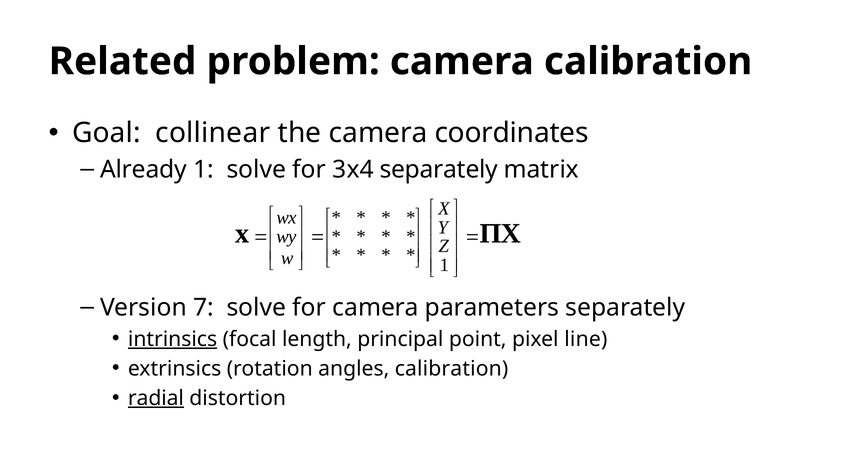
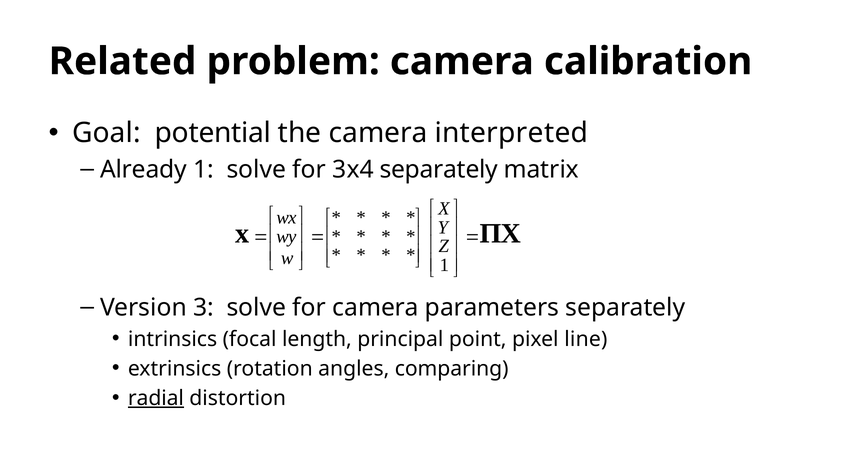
collinear: collinear -> potential
coordinates: coordinates -> interpreted
7: 7 -> 3
intrinsics underline: present -> none
angles calibration: calibration -> comparing
